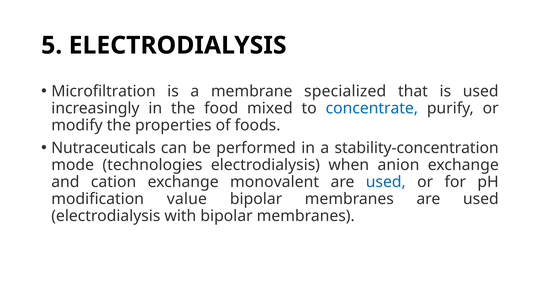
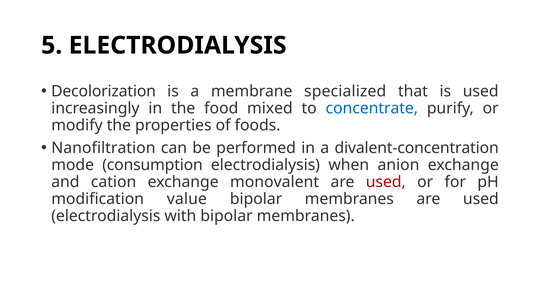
Microfiltration: Microfiltration -> Decolorization
Nutraceuticals: Nutraceuticals -> Nanofiltration
stability-concentration: stability-concentration -> divalent-concentration
technologies: technologies -> consumption
used at (386, 182) colour: blue -> red
